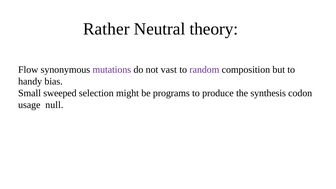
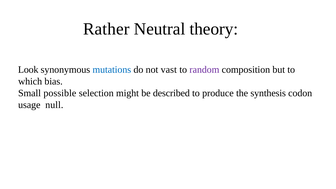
Flow: Flow -> Look
mutations colour: purple -> blue
handy: handy -> which
sweeped: sweeped -> possible
programs: programs -> described
